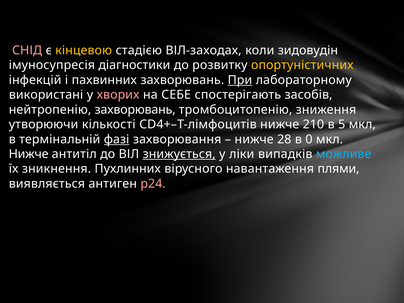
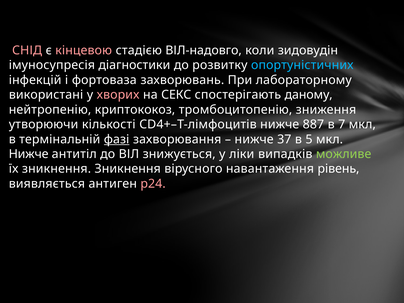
кінцевою colour: yellow -> pink
ВІЛ-заходах: ВІЛ-заходах -> ВІЛ-надовго
опортуністичних colour: yellow -> light blue
пахвинних: пахвинних -> фортоваза
При underline: present -> none
СЕБЕ: СЕБЕ -> СЕКС
засобів: засобів -> даному
нейтропенію захворювань: захворювань -> криптококоз
210: 210 -> 887
5: 5 -> 7
28: 28 -> 37
0: 0 -> 5
знижується underline: present -> none
можливе colour: light blue -> light green
зникнення Пухлинних: Пухлинних -> Зникнення
плями: плями -> рівень
